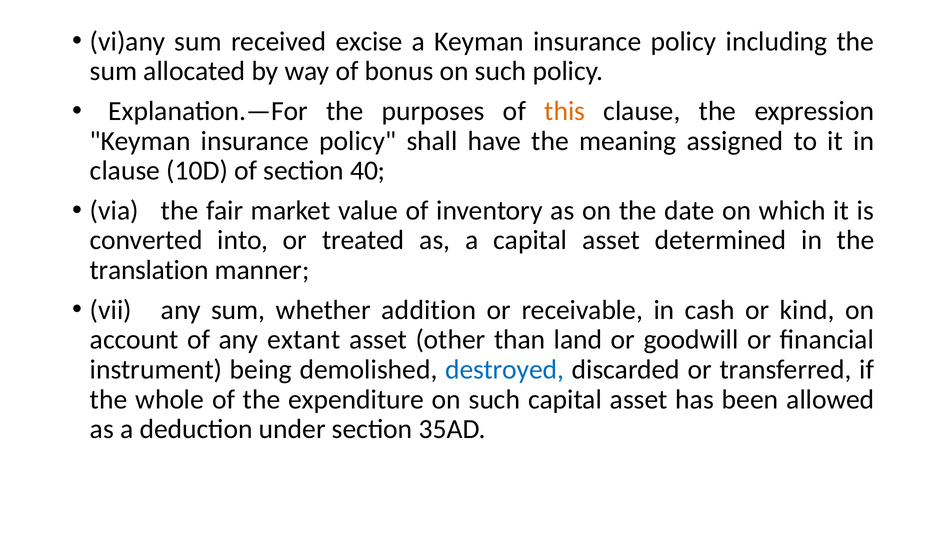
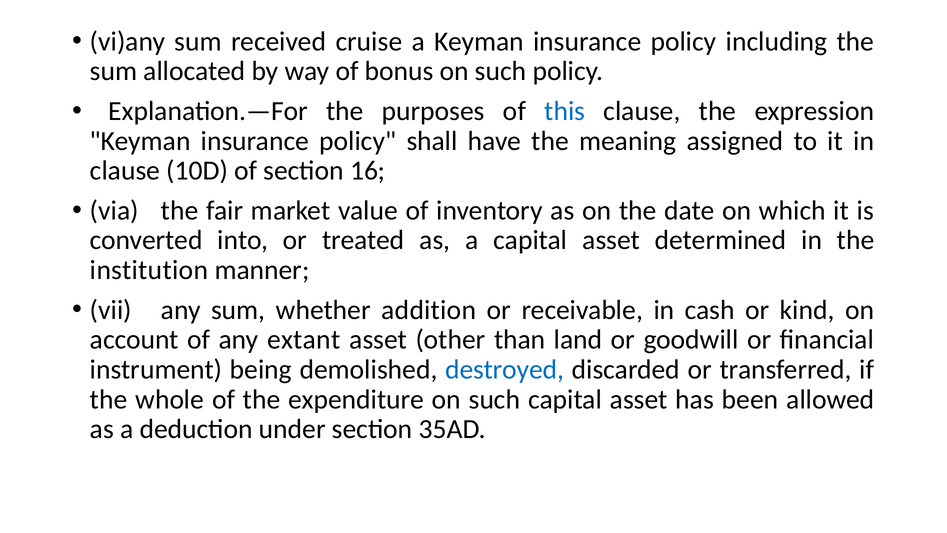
excise: excise -> cruise
this colour: orange -> blue
40: 40 -> 16
translation: translation -> institution
